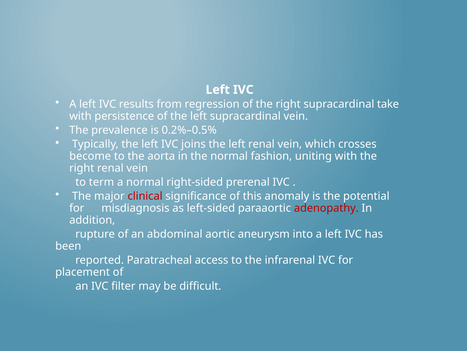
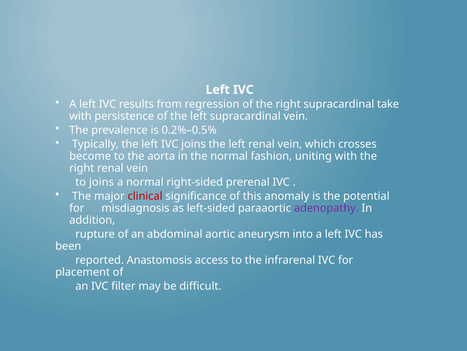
to term: term -> joins
adenopathy colour: red -> purple
Paratracheal: Paratracheal -> Anastomosis
